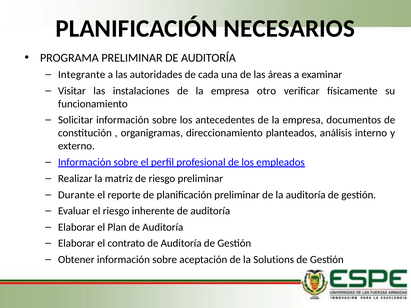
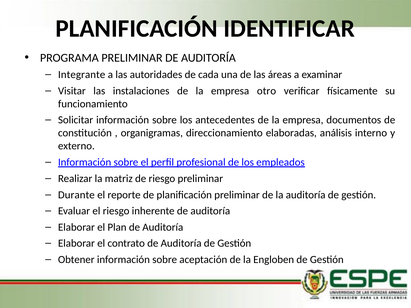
NECESARIOS: NECESARIOS -> IDENTIFICAR
planteados: planteados -> elaboradas
Solutions: Solutions -> Engloben
